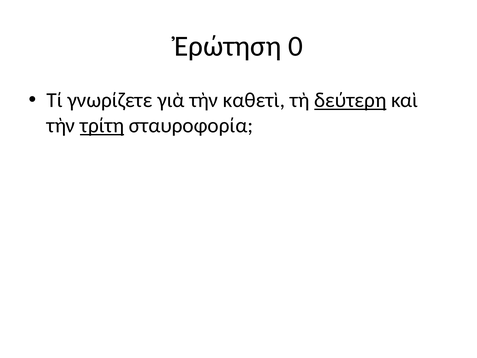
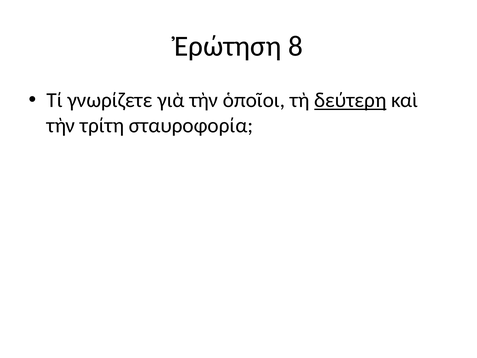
0: 0 -> 8
καθετὶ: καθετὶ -> ὁποῖοι
τρίτη underline: present -> none
